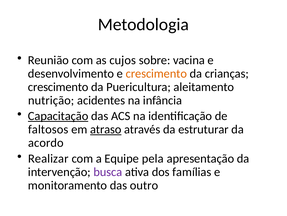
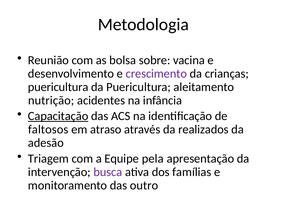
cujos: cujos -> bolsa
crescimento at (156, 73) colour: orange -> purple
crescimento at (58, 87): crescimento -> puericultura
atraso underline: present -> none
estruturar: estruturar -> realizados
acordo: acordo -> adesão
Realizar: Realizar -> Triagem
